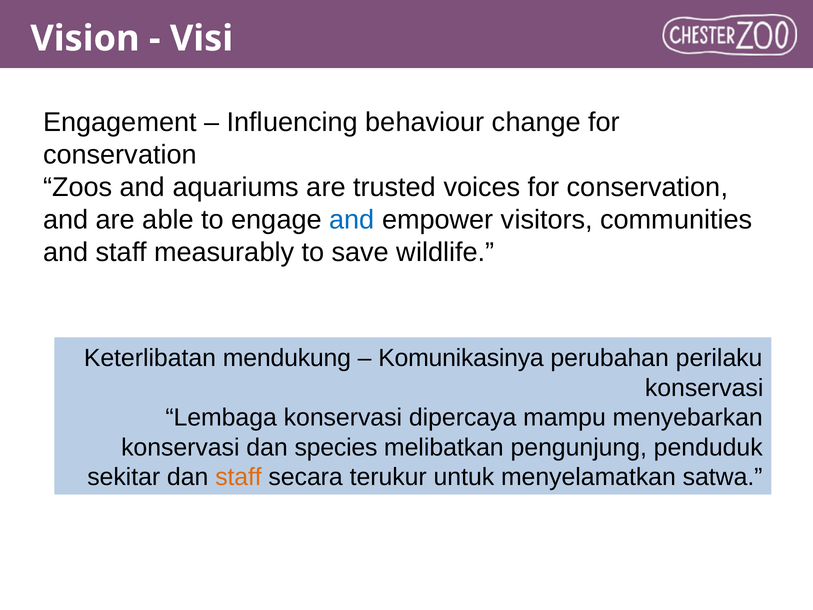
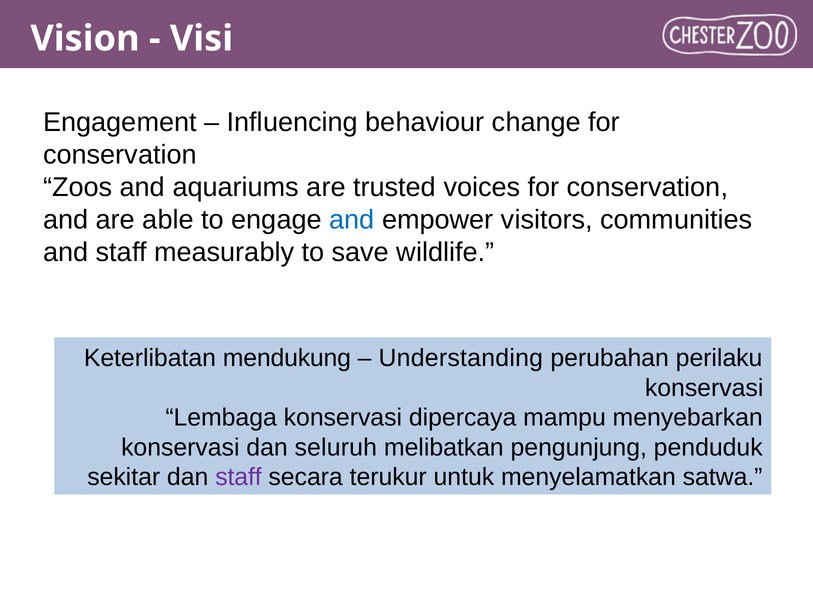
Komunikasinya: Komunikasinya -> Understanding
species: species -> seluruh
staff at (238, 477) colour: orange -> purple
